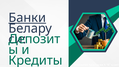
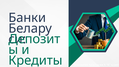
Банки underline: present -> none
